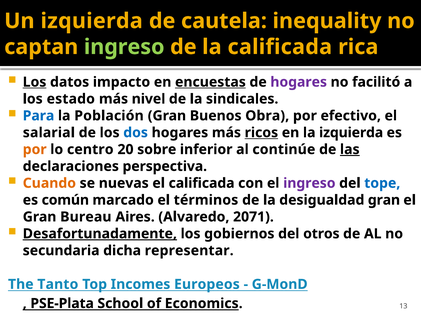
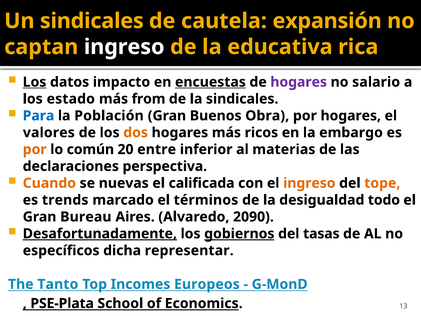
Un izquierda: izquierda -> sindicales
inequality: inequality -> expansión
ingreso at (124, 47) colour: light green -> white
la calificada: calificada -> educativa
facilitó: facilitó -> salario
nivel: nivel -> from
por efectivo: efectivo -> hogares
salarial: salarial -> valores
dos colour: blue -> orange
ricos underline: present -> none
la izquierda: izquierda -> embargo
centro: centro -> común
sobre: sobre -> entre
continúe: continúe -> materias
las underline: present -> none
ingreso at (309, 183) colour: purple -> orange
tope colour: blue -> orange
común: común -> trends
desigualdad gran: gran -> todo
2071: 2071 -> 2090
gobiernos underline: none -> present
otros: otros -> tasas
secundaria: secundaria -> específicos
